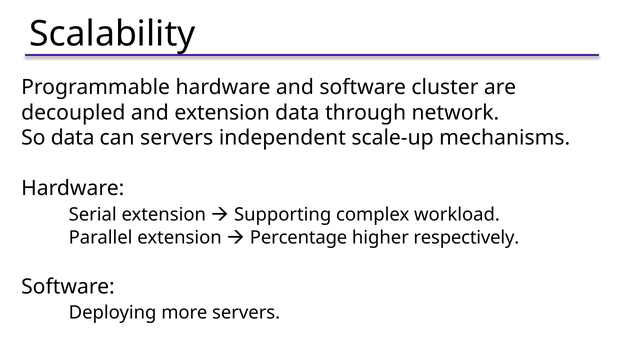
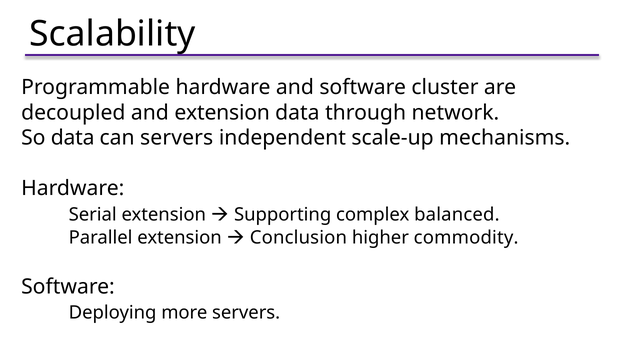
workload: workload -> balanced
Percentage: Percentage -> Conclusion
respectively: respectively -> commodity
